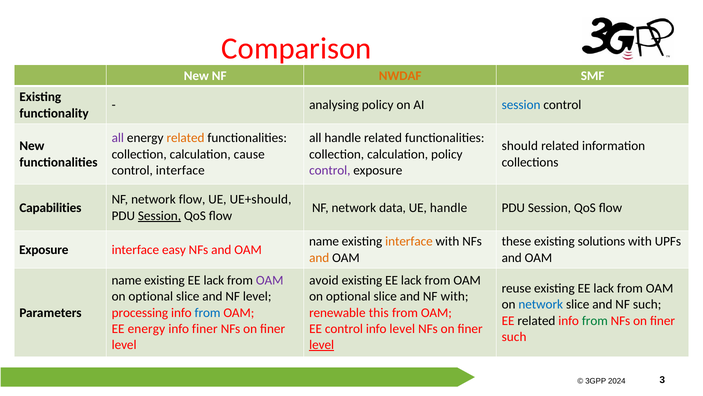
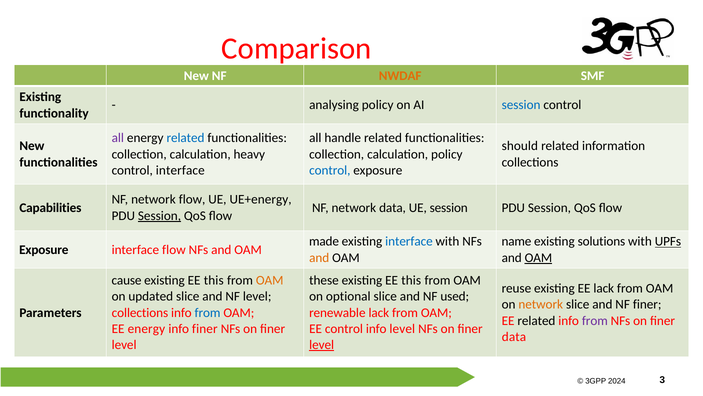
related at (186, 138) colour: orange -> blue
cause: cause -> heavy
control at (330, 170) colour: purple -> blue
UE+should: UE+should -> UE+energy
UE handle: handle -> session
name at (324, 241): name -> made
interface at (409, 241) colour: orange -> blue
these: these -> name
UPFs underline: none -> present
interface easy: easy -> flow
OAM at (538, 257) underline: none -> present
name at (127, 280): name -> cause
lack at (214, 280): lack -> this
OAM at (270, 280) colour: purple -> orange
avoid: avoid -> these
lack at (411, 280): lack -> this
optional at (151, 296): optional -> updated
NF with: with -> used
network at (541, 304) colour: blue -> orange
NF such: such -> finer
processing at (140, 312): processing -> collections
renewable this: this -> lack
from at (595, 320) colour: green -> purple
such at (514, 336): such -> data
